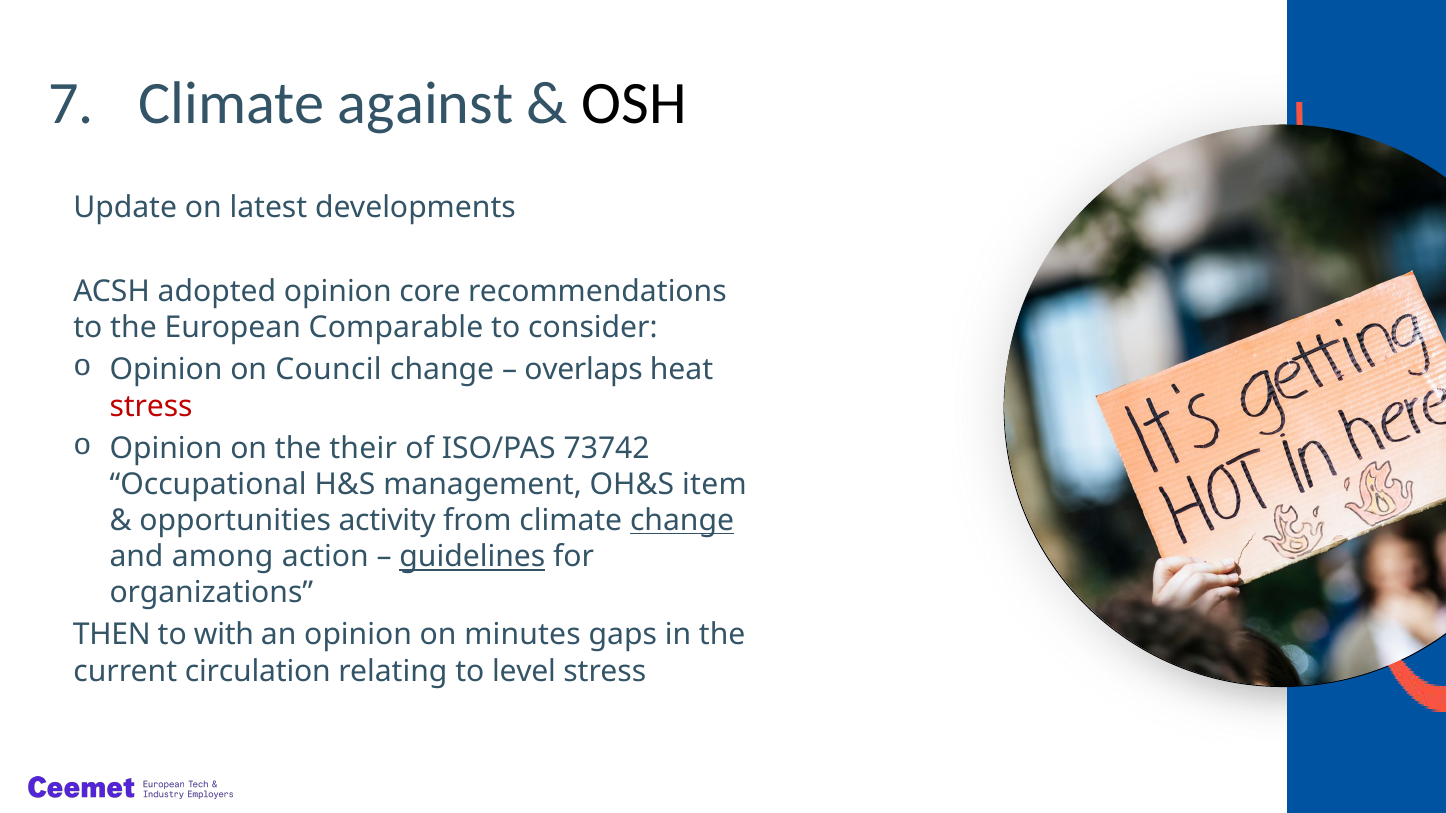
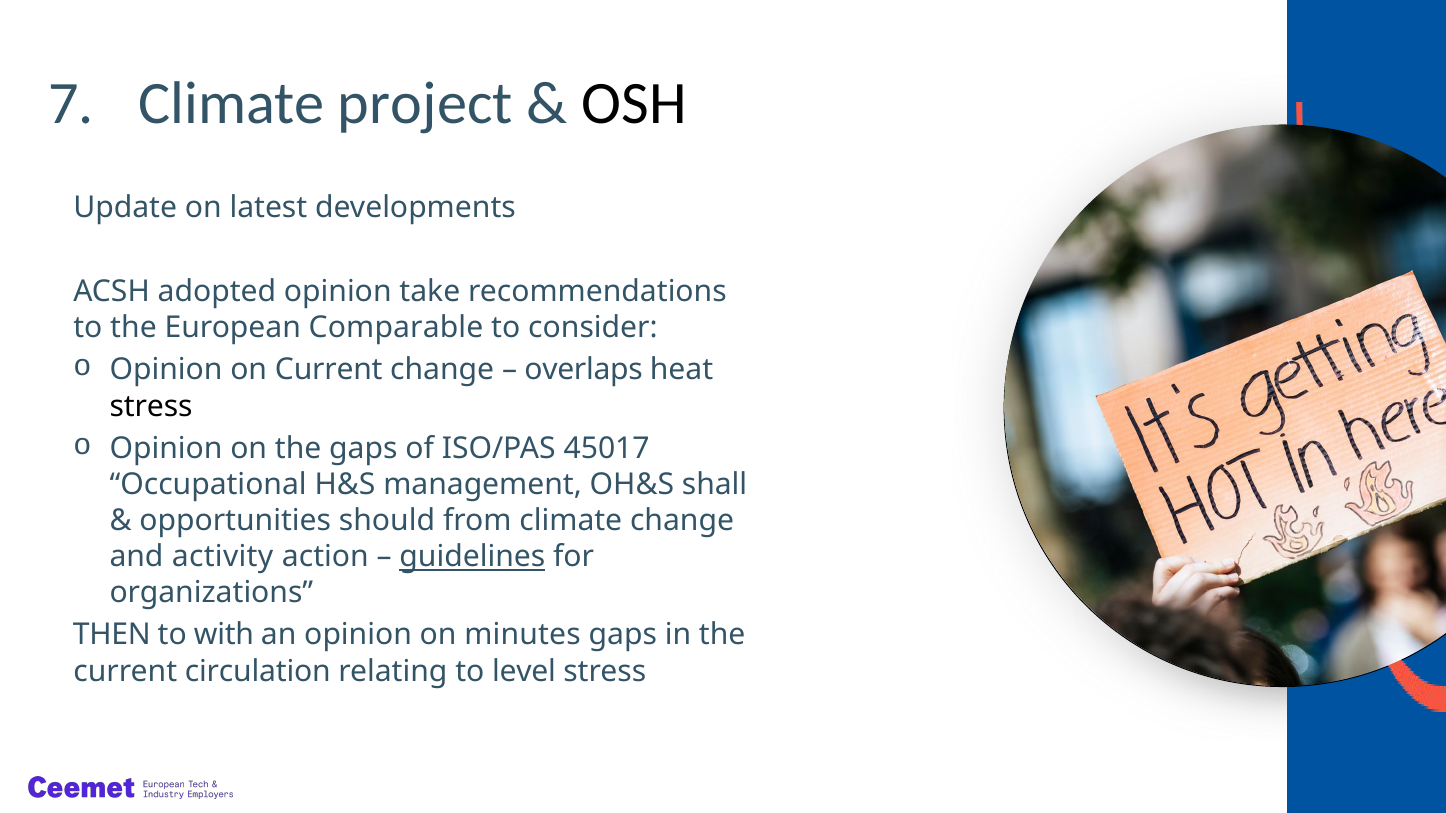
against: against -> project
core: core -> take
on Council: Council -> Current
stress at (151, 406) colour: red -> black
the their: their -> gaps
73742: 73742 -> 45017
item: item -> shall
activity: activity -> should
change at (682, 521) underline: present -> none
among: among -> activity
